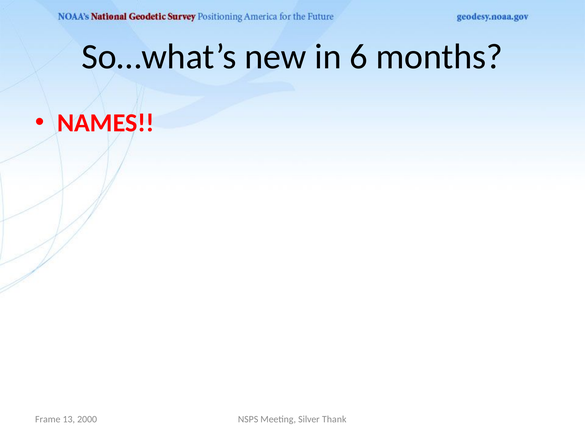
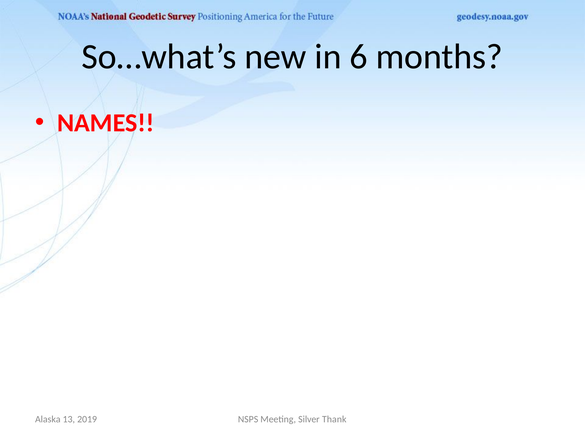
Frame: Frame -> Alaska
2000: 2000 -> 2019
